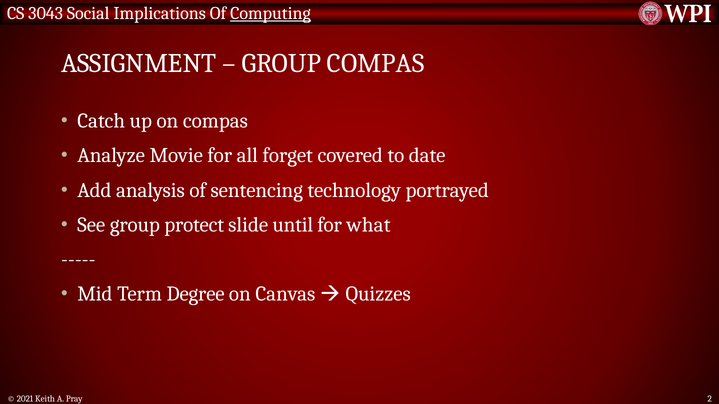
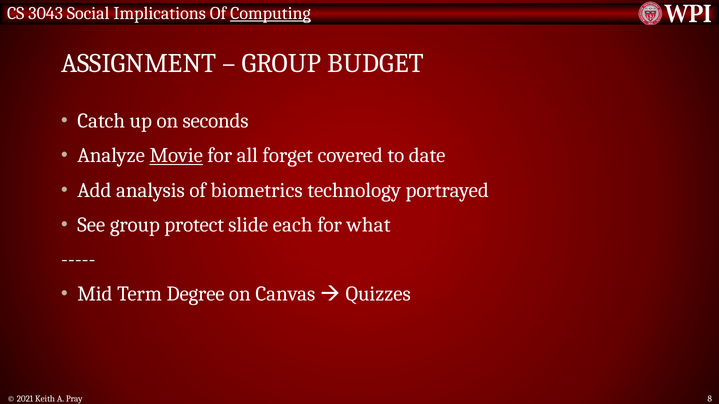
GROUP COMPAS: COMPAS -> BUDGET
on compas: compas -> seconds
Movie underline: none -> present
sentencing: sentencing -> biometrics
until: until -> each
2: 2 -> 8
